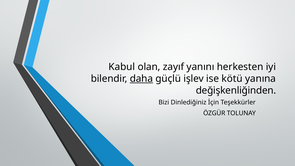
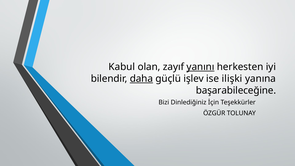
yanını underline: none -> present
kötü: kötü -> ilişki
değişkenliğinden: değişkenliğinden -> başarabileceğine
